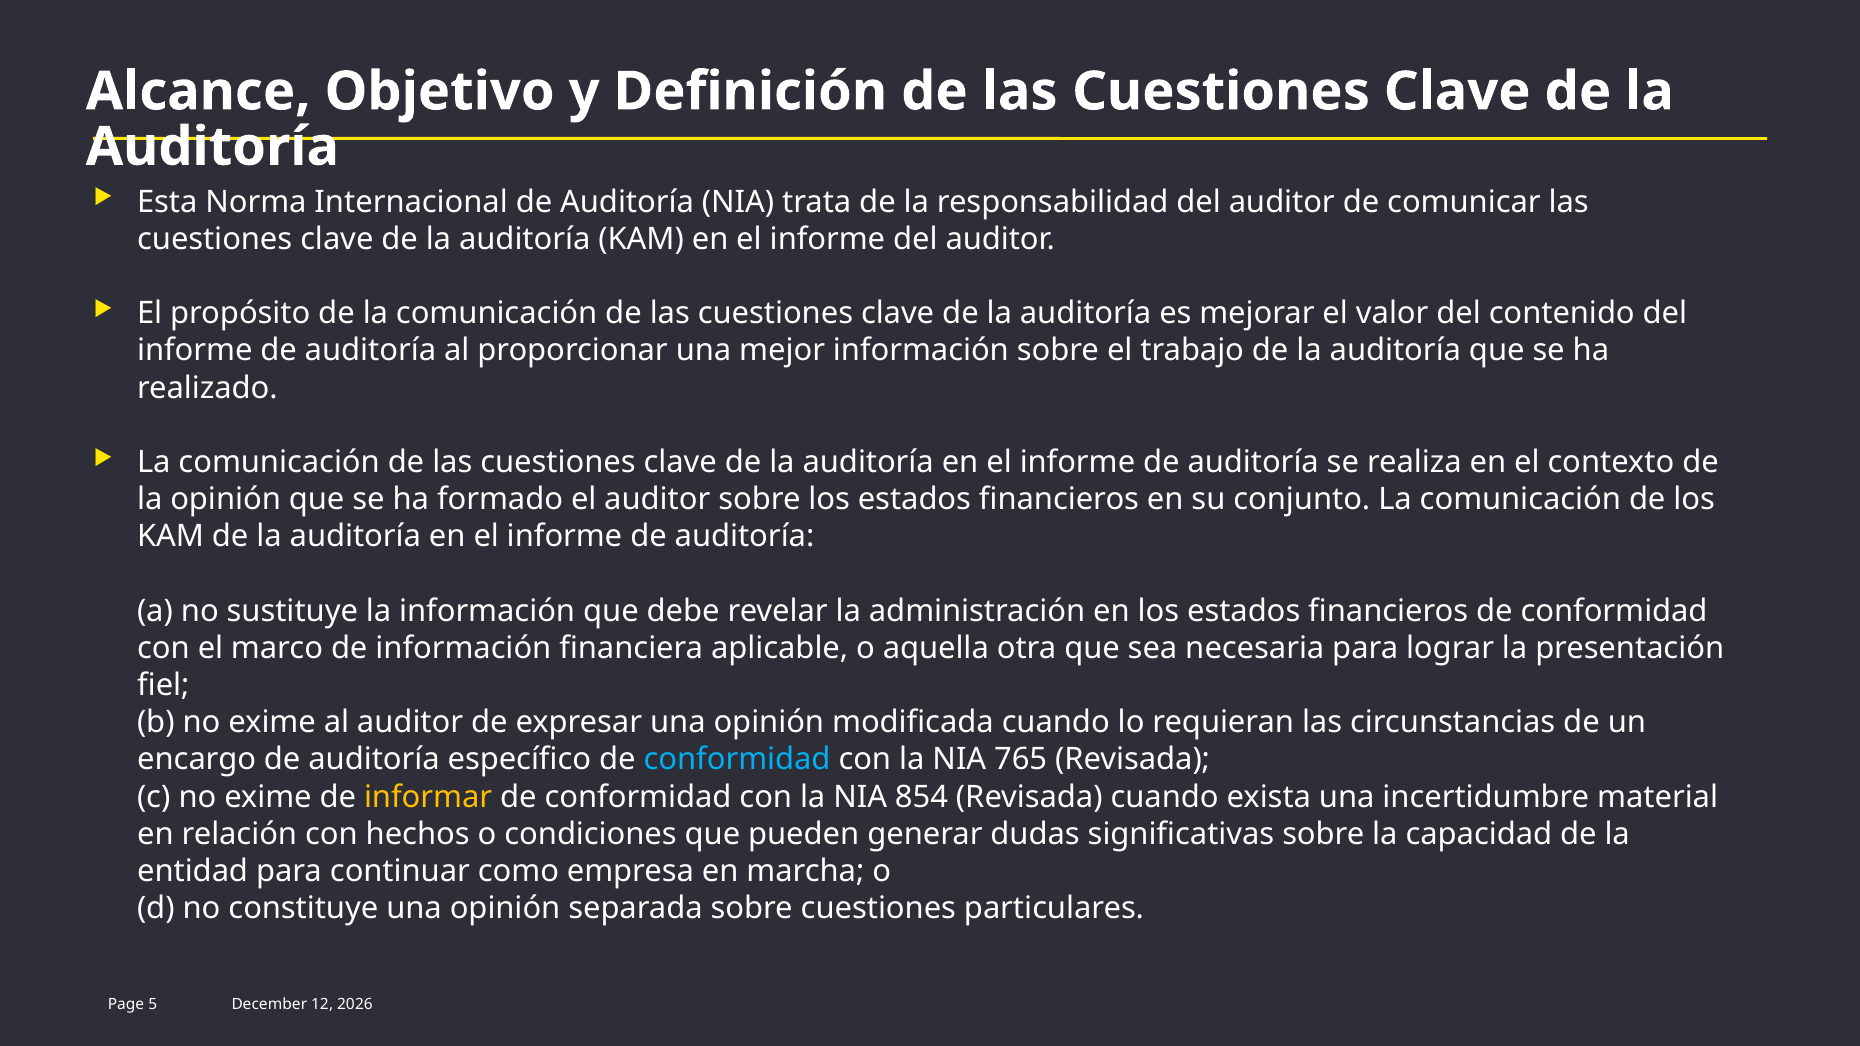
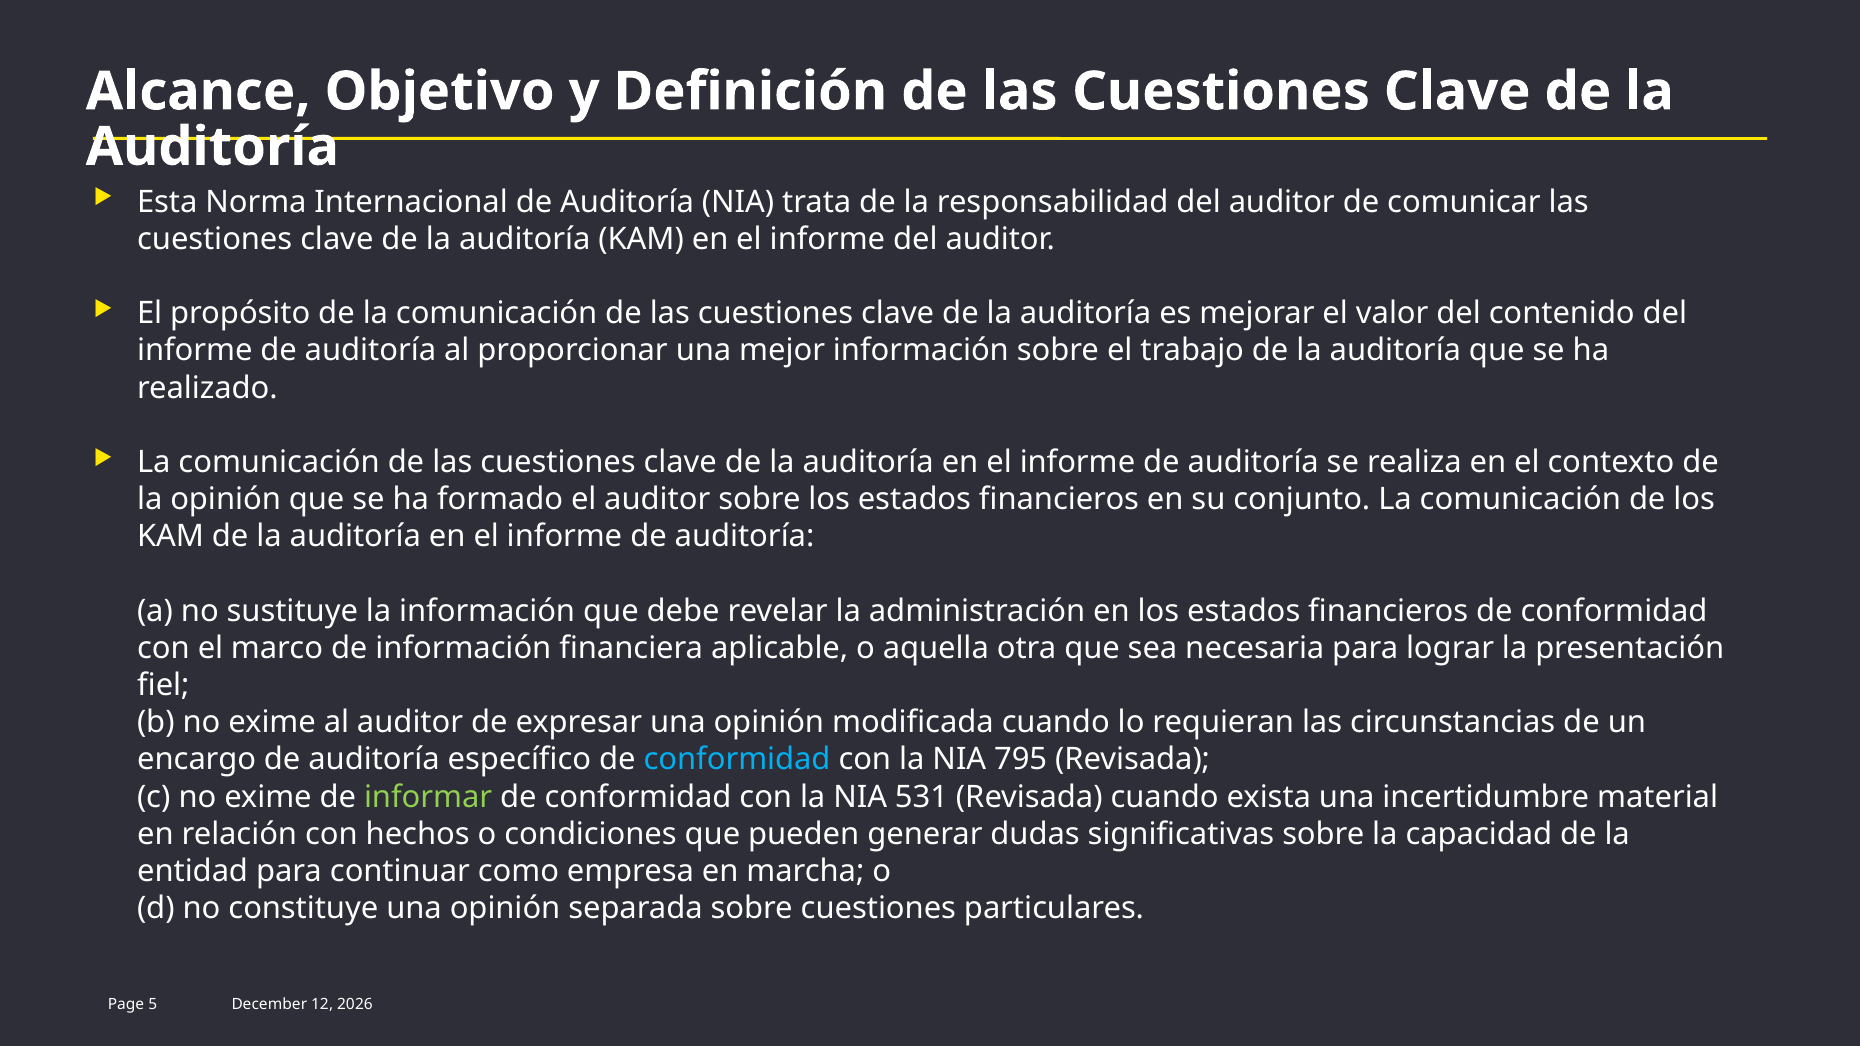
765: 765 -> 795
informar colour: yellow -> light green
854: 854 -> 531
